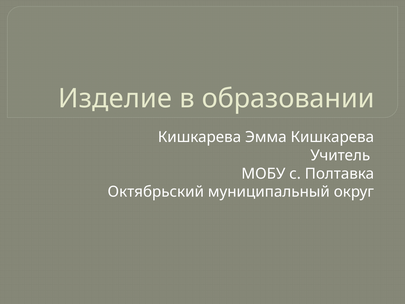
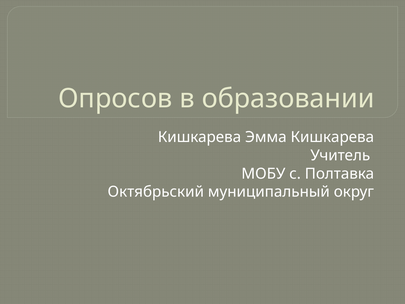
Изделие: Изделие -> Опросов
